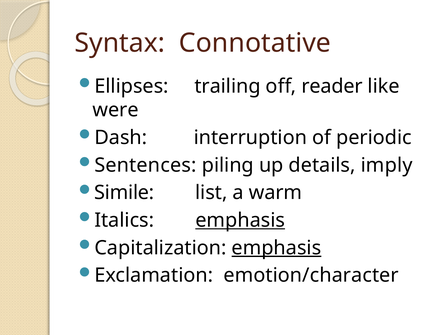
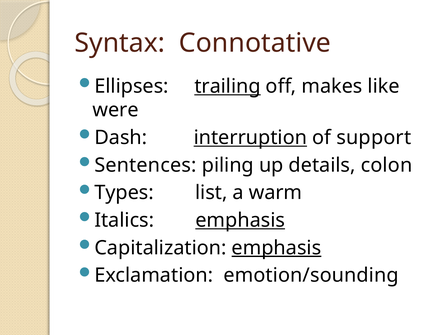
trailing underline: none -> present
reader: reader -> makes
interruption underline: none -> present
periodic: periodic -> support
imply: imply -> colon
Simile: Simile -> Types
emotion/character: emotion/character -> emotion/sounding
